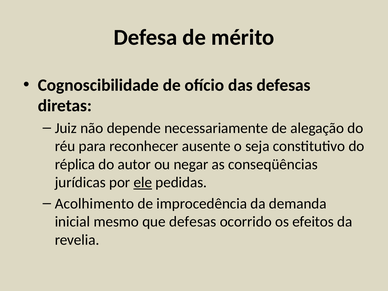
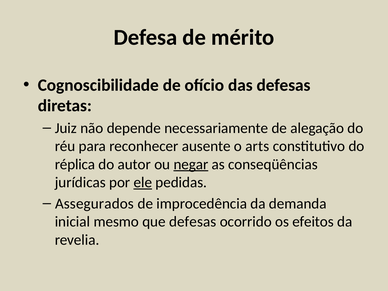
seja: seja -> arts
negar underline: none -> present
Acolhimento: Acolhimento -> Assegurados
